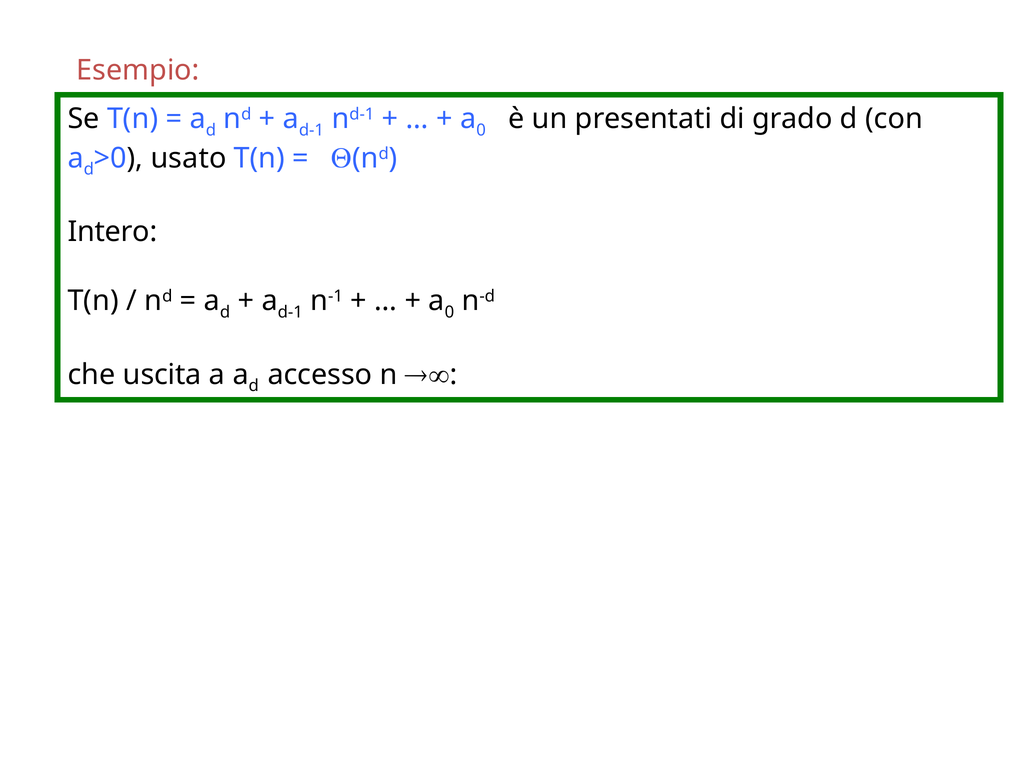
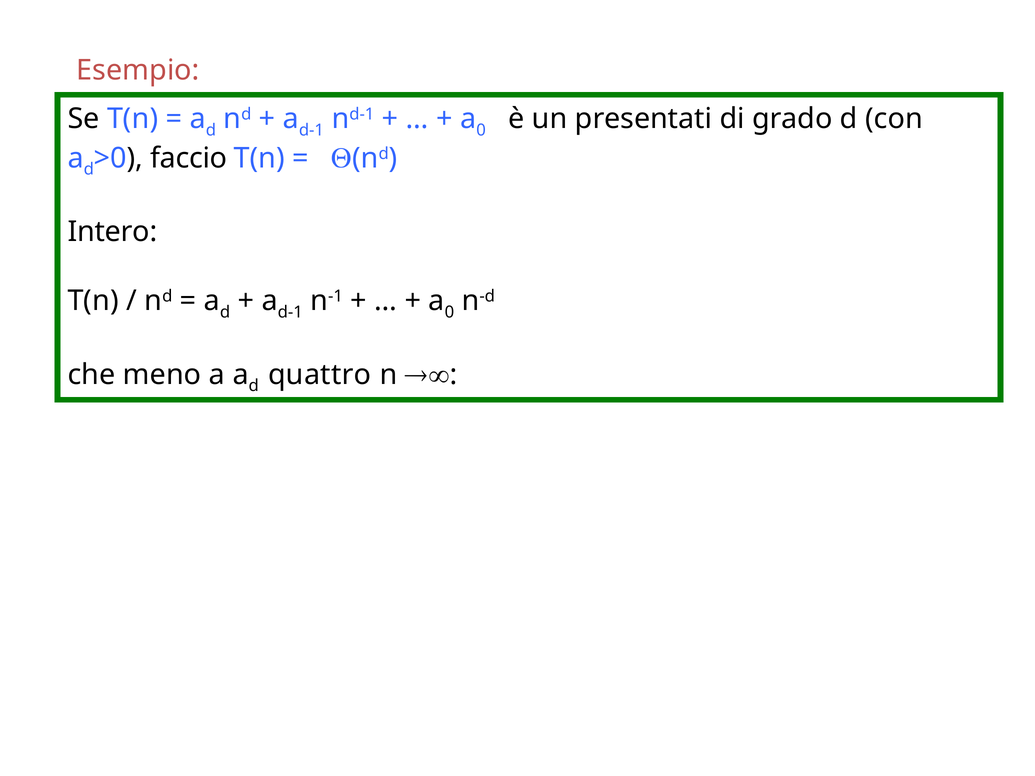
usato: usato -> faccio
uscita: uscita -> meno
accesso: accesso -> quattro
